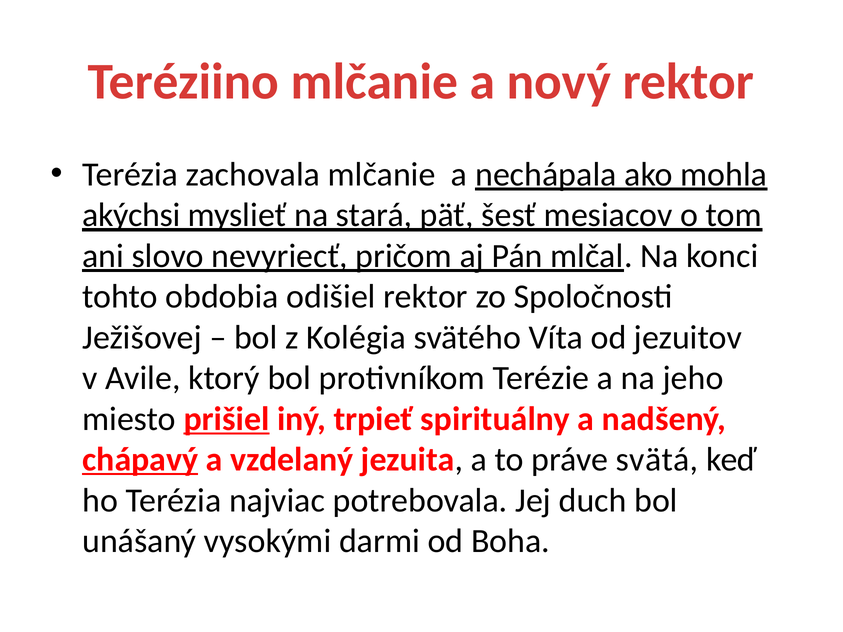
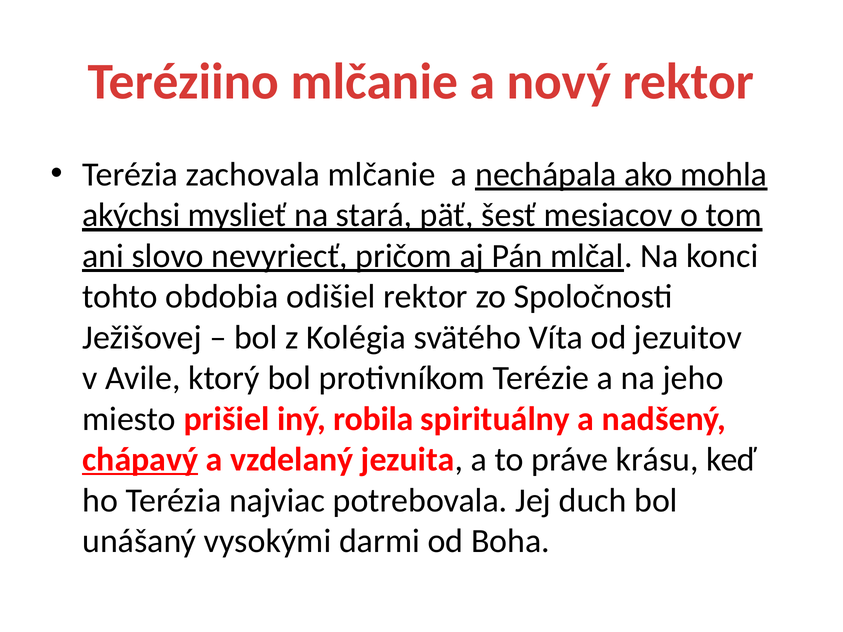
prišiel underline: present -> none
trpieť: trpieť -> robila
svätá: svätá -> krásu
